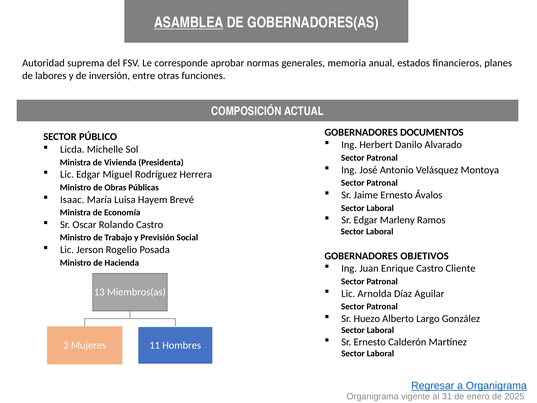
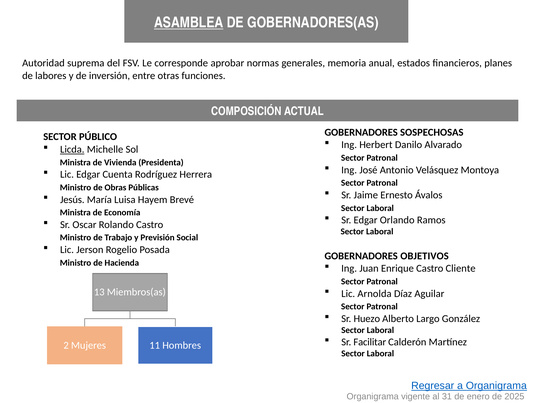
DOCUMENTOS: DOCUMENTOS -> SOSPECHOSAS
Licda underline: none -> present
Miguel: Miguel -> Cuenta
Isaac: Isaac -> Jesús
Marleny: Marleny -> Orlando
Sr Ernesto: Ernesto -> Facilitar
